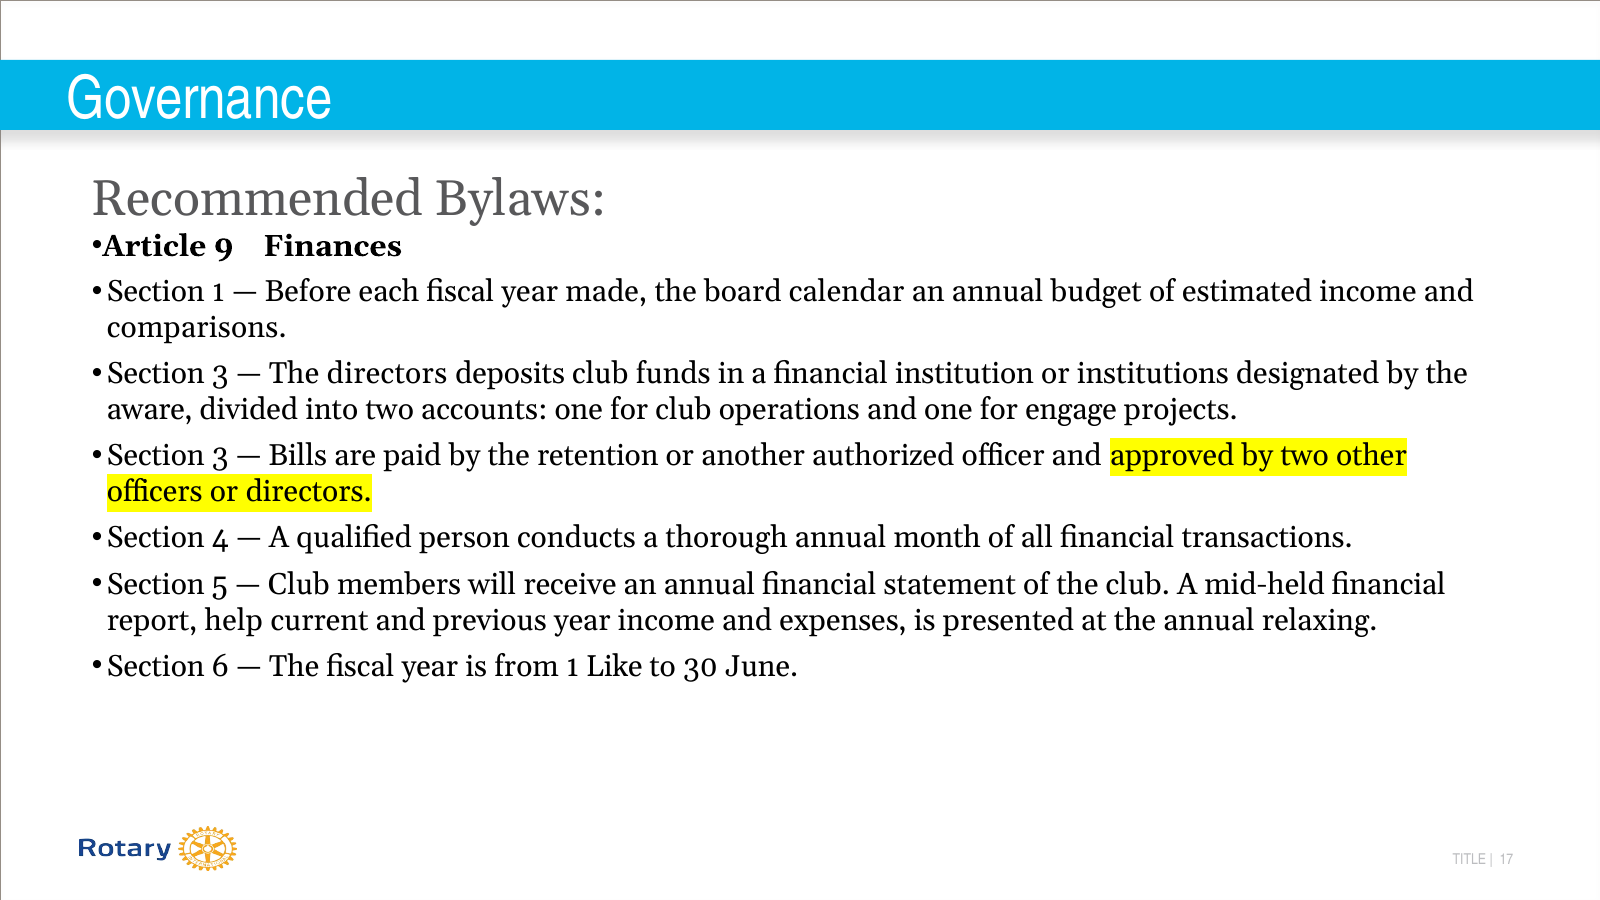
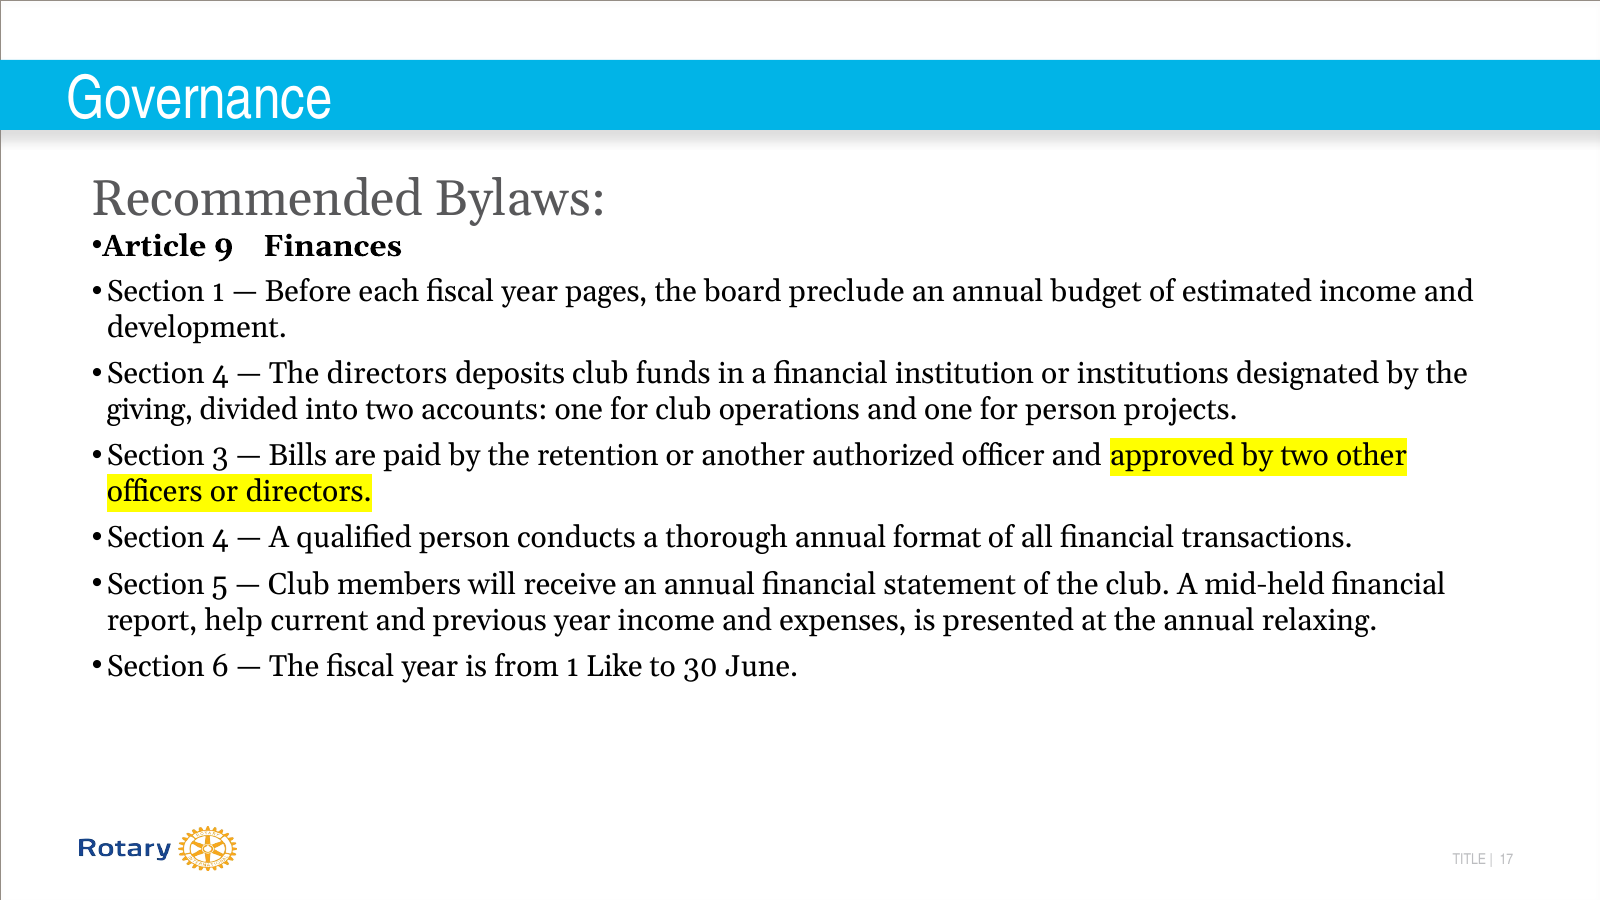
made: made -> pages
calendar: calendar -> preclude
comparisons: comparisons -> development
3 at (220, 374): 3 -> 4
aware: aware -> giving
for engage: engage -> person
month: month -> format
